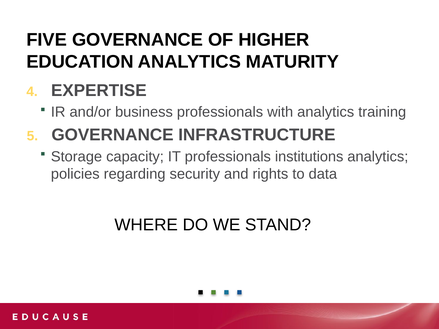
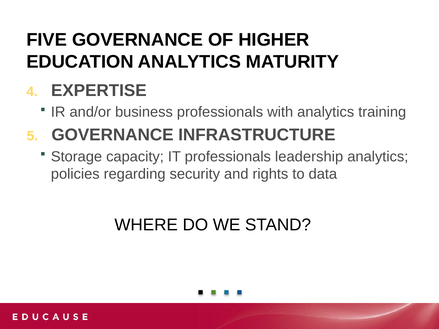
institutions: institutions -> leadership
